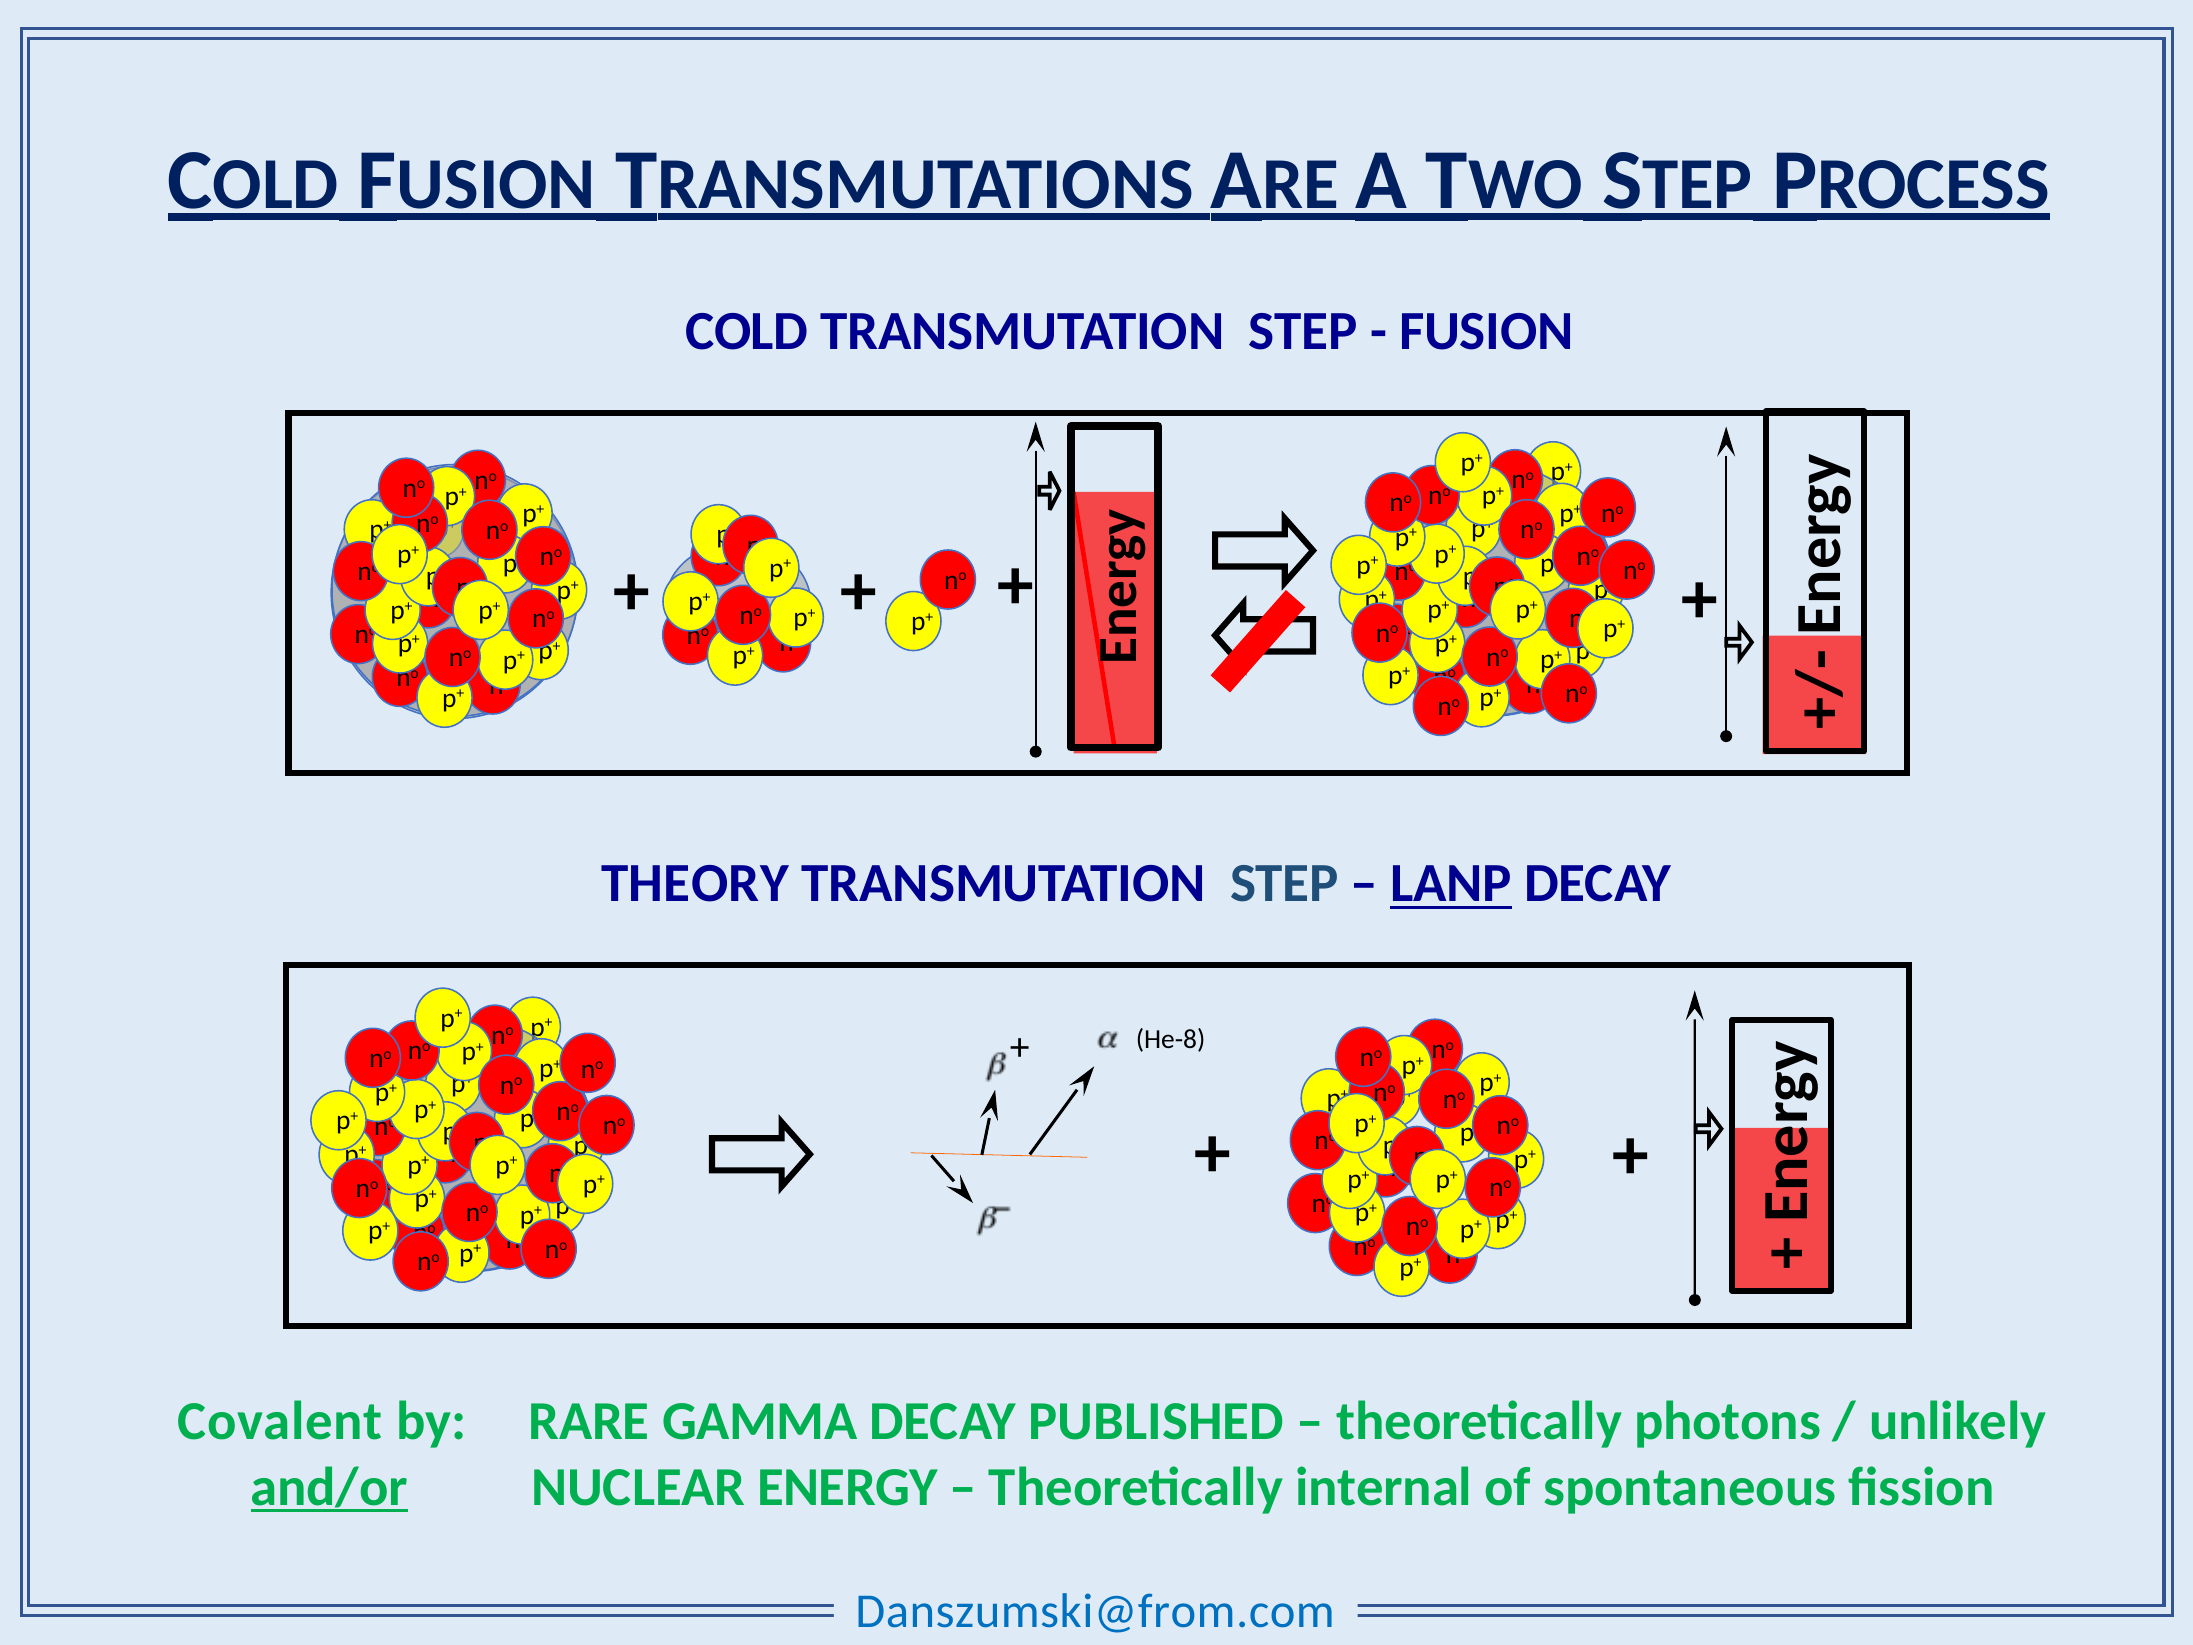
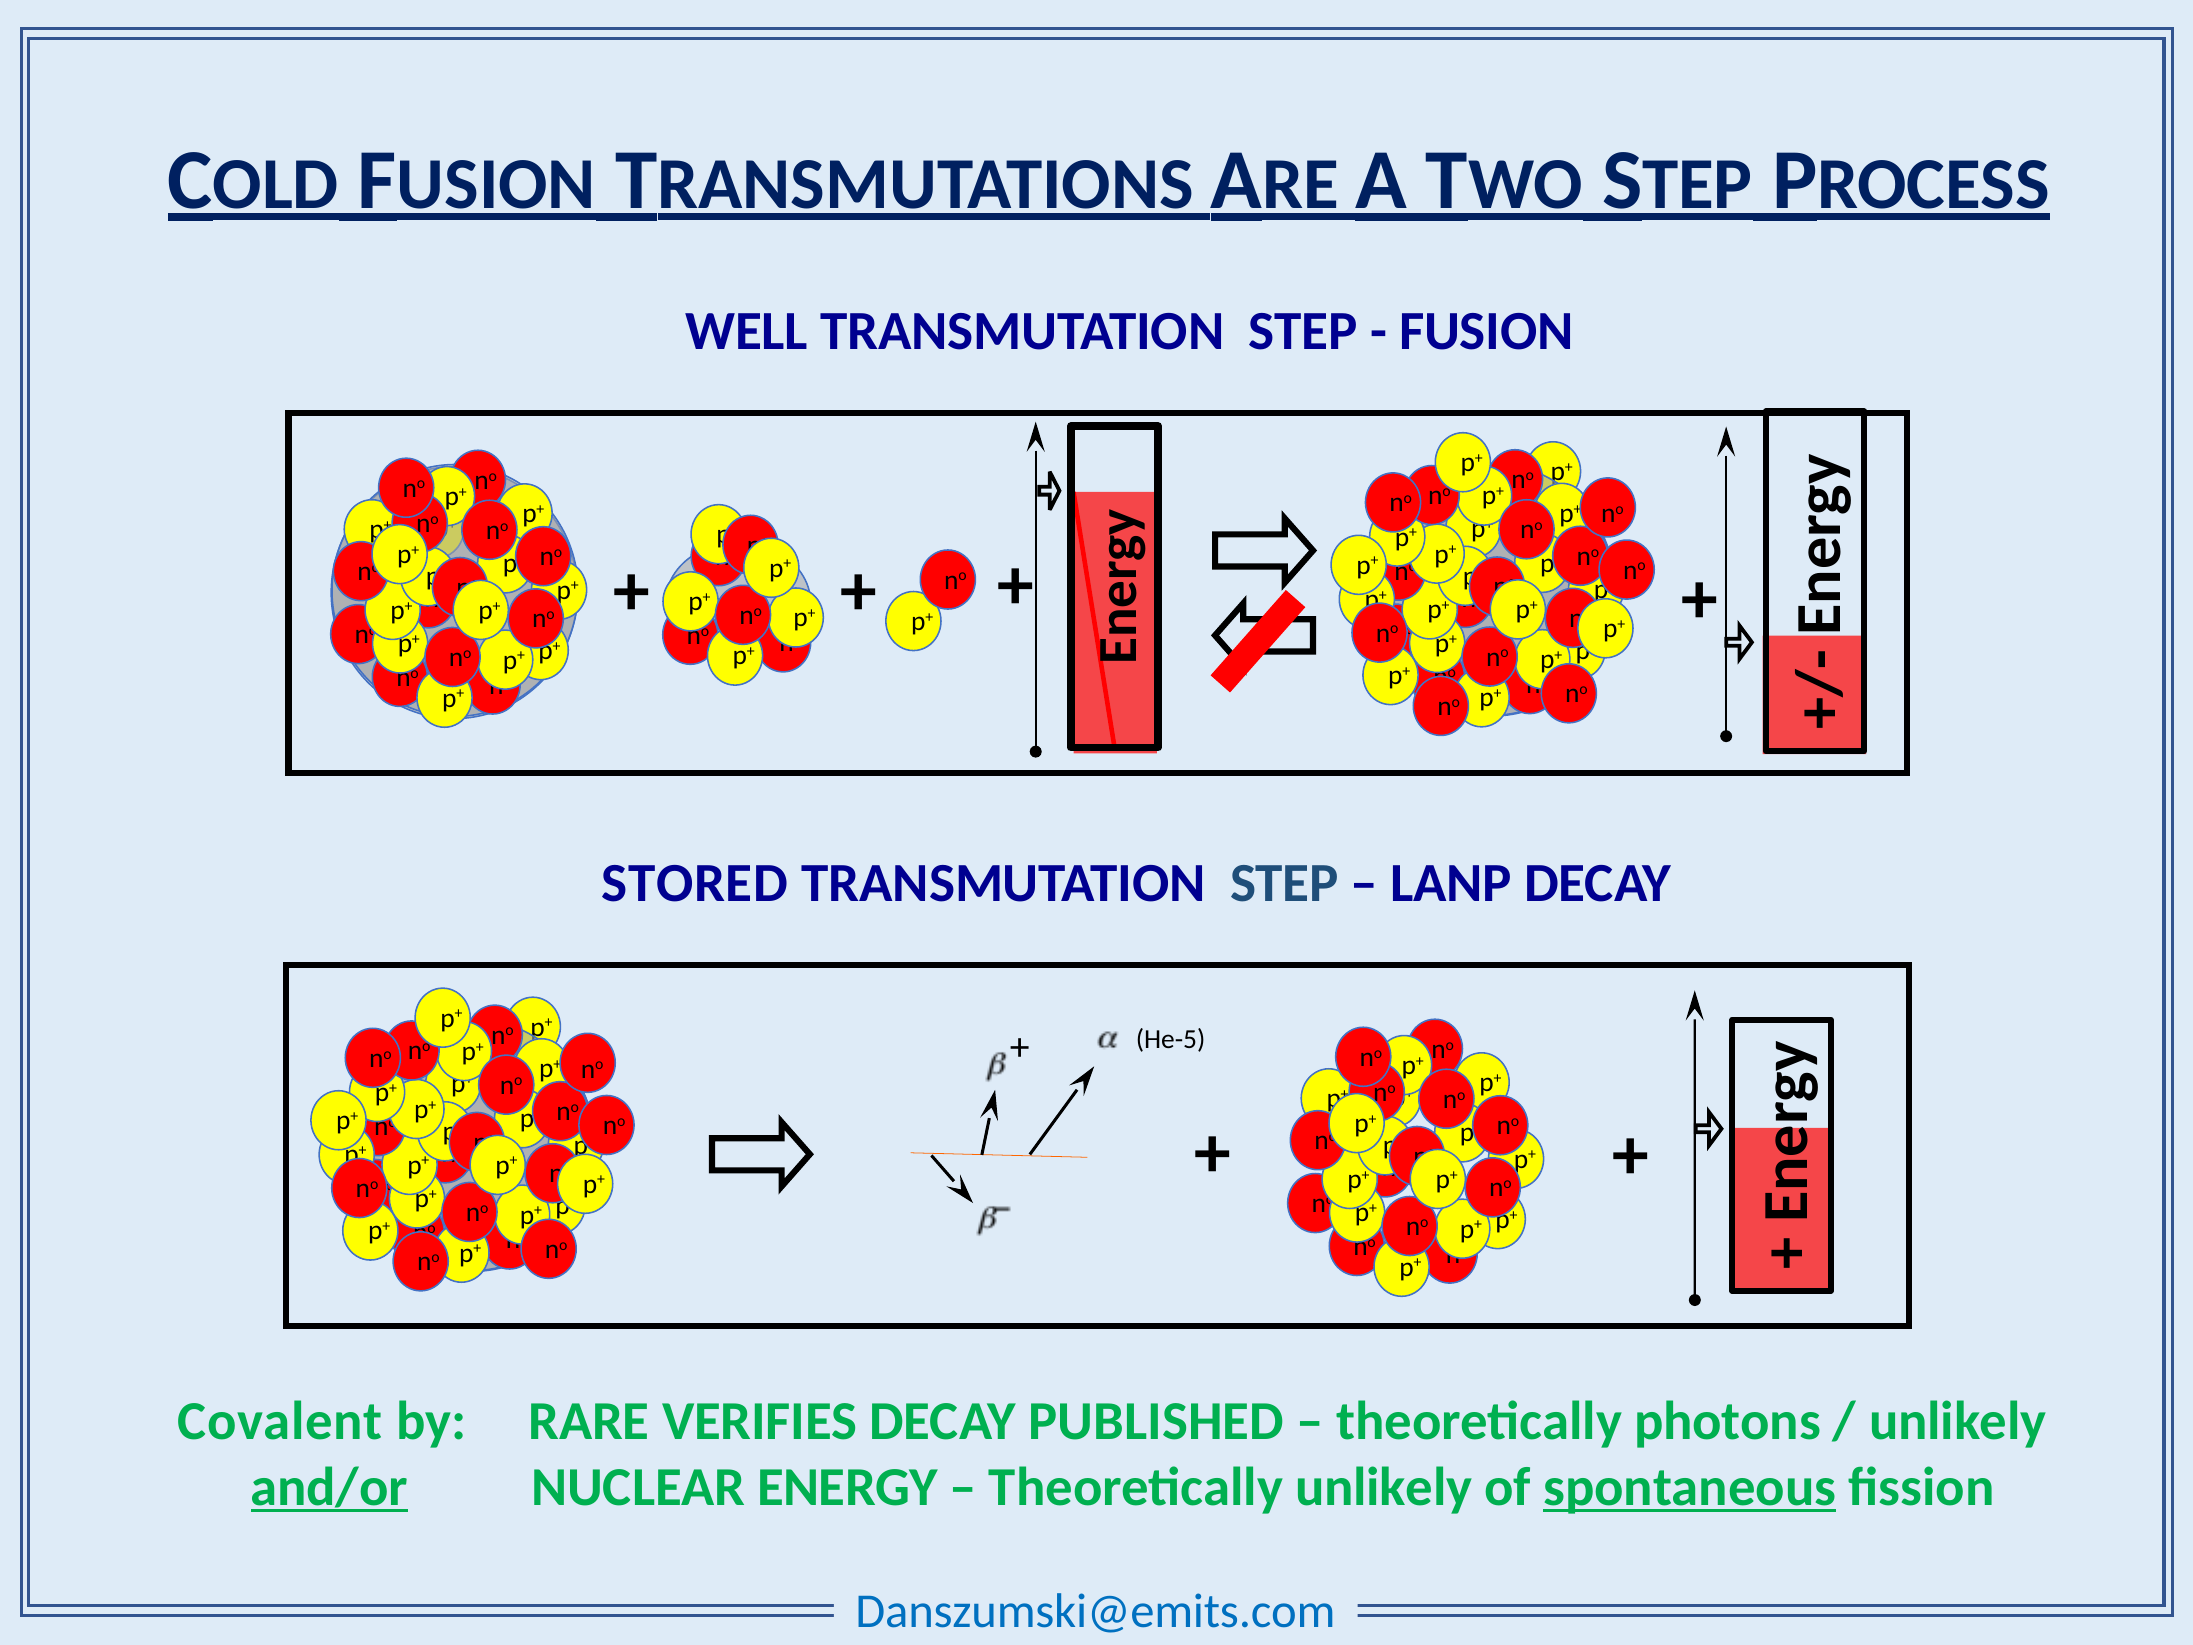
COLD: COLD -> WELL
THEORY: THEORY -> STORED
LANP underline: present -> none
He-8: He-8 -> He-5
GAMMA: GAMMA -> VERIFIES
Theoretically internal: internal -> unlikely
spontaneous underline: none -> present
Danszumski@from.com: Danszumski@from.com -> Danszumski@emits.com
